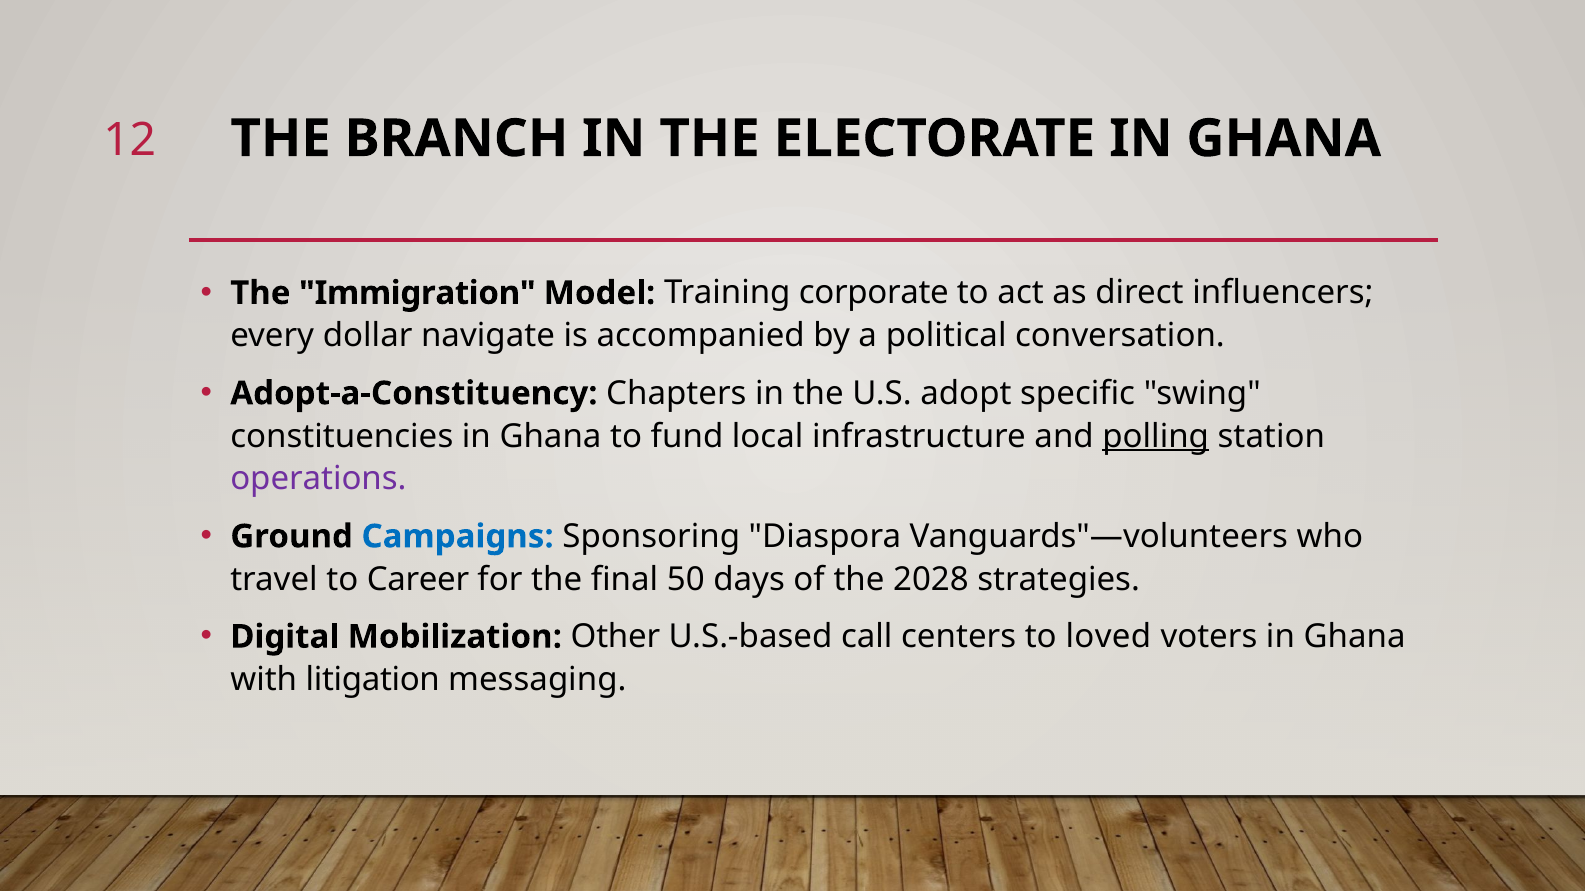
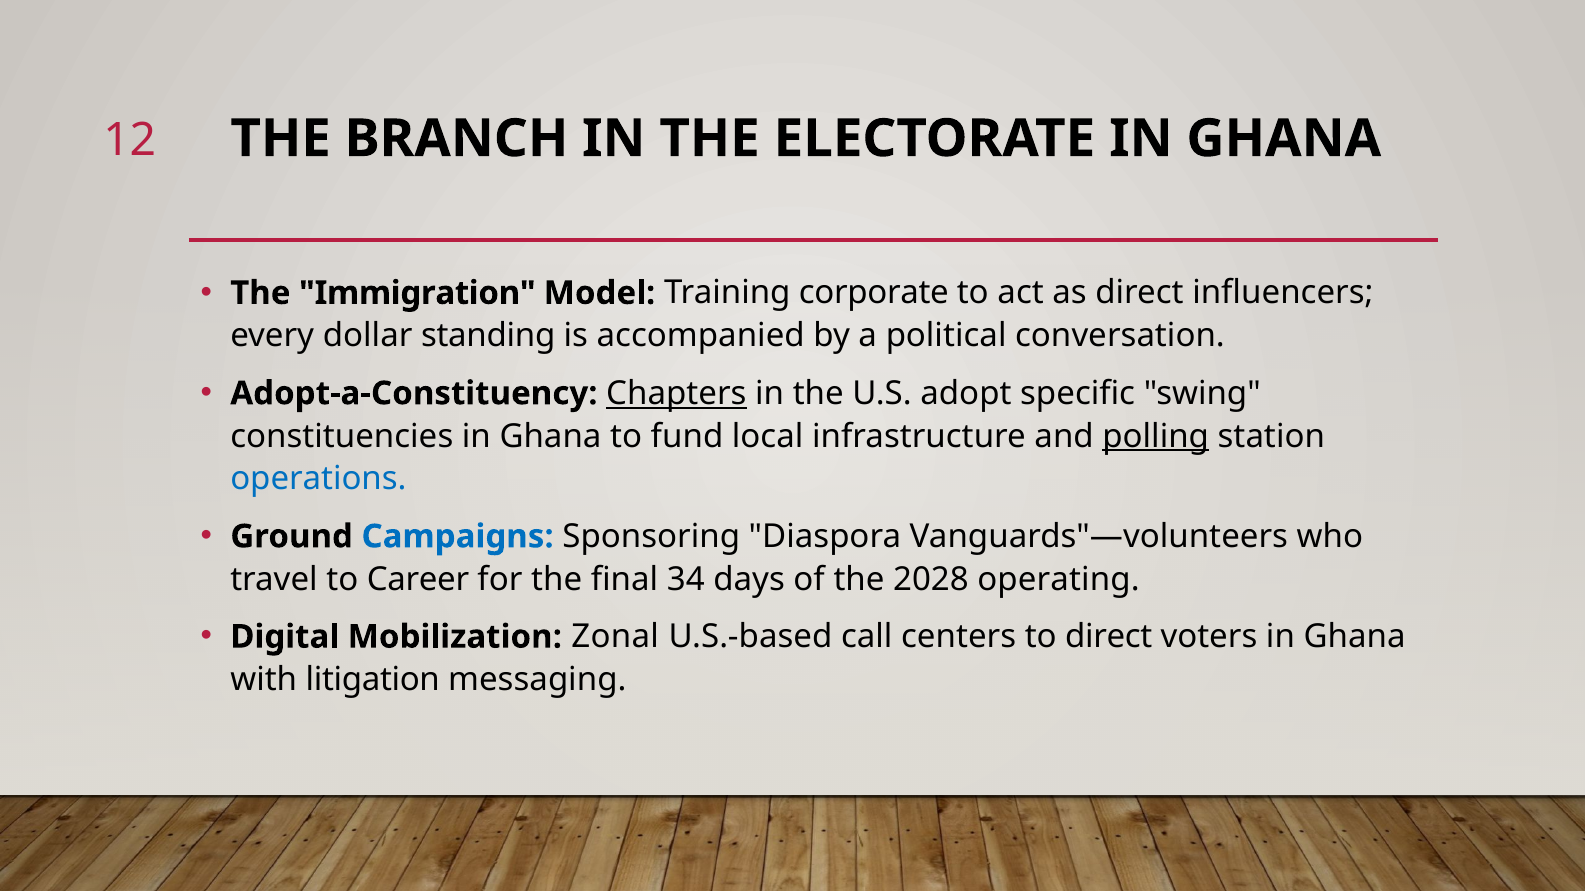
navigate: navigate -> standing
Chapters underline: none -> present
operations colour: purple -> blue
50: 50 -> 34
strategies: strategies -> operating
Other: Other -> Zonal
to loved: loved -> direct
